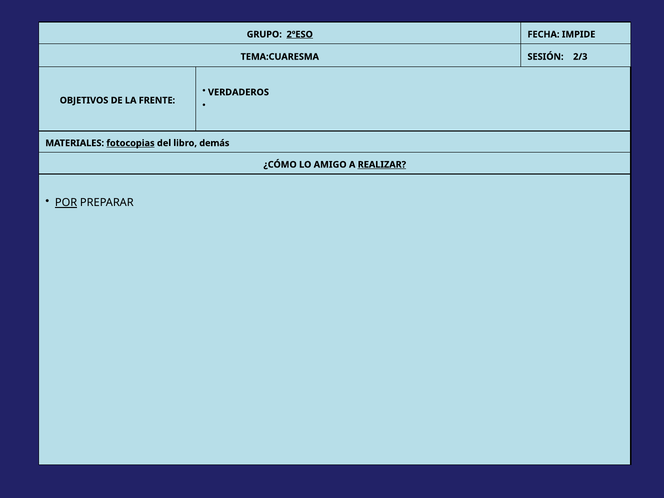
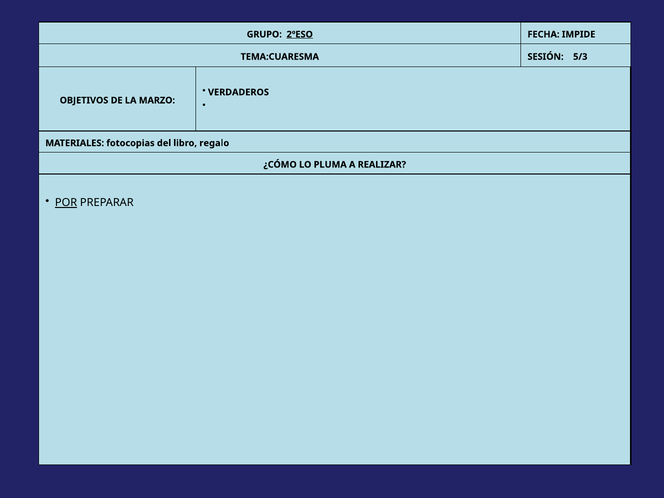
2/3: 2/3 -> 5/3
FRENTE: FRENTE -> MARZO
fotocopias underline: present -> none
demás: demás -> regalo
AMIGO: AMIGO -> PLUMA
REALIZAR underline: present -> none
